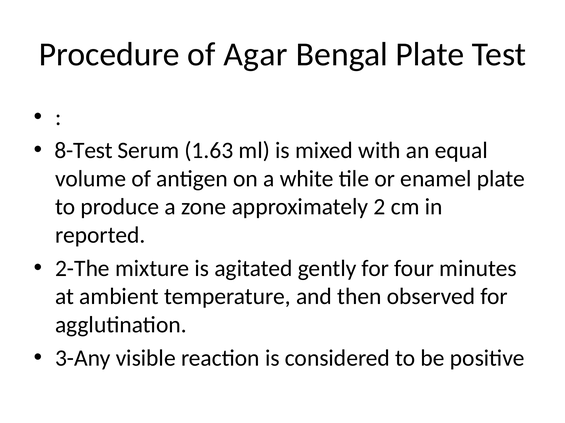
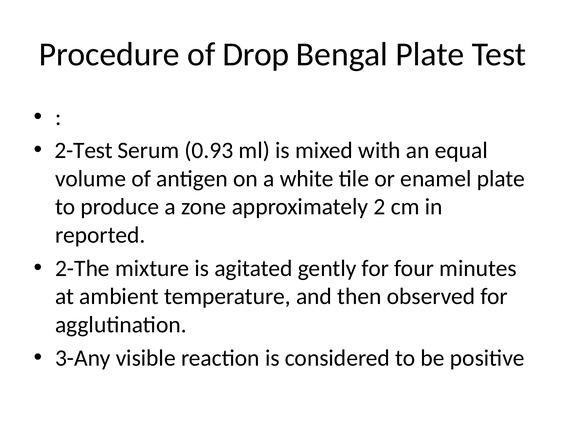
Agar: Agar -> Drop
8-Test: 8-Test -> 2-Test
1.63: 1.63 -> 0.93
